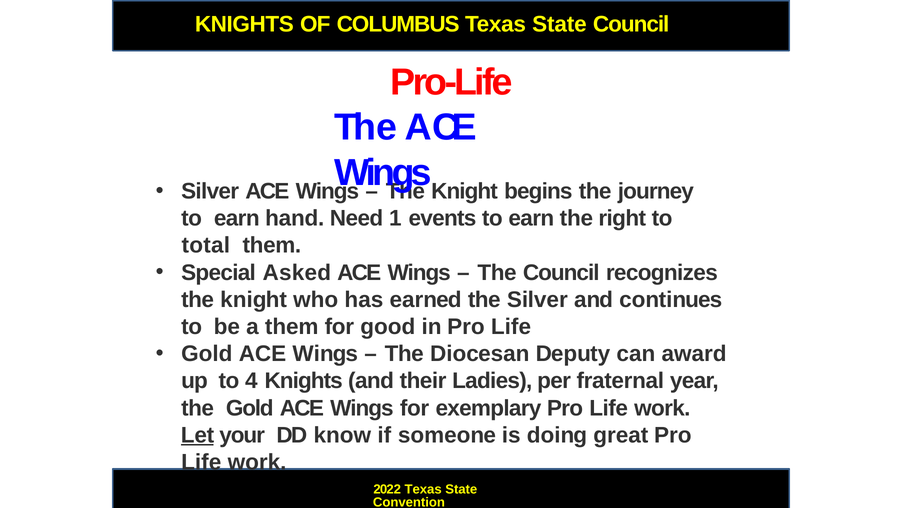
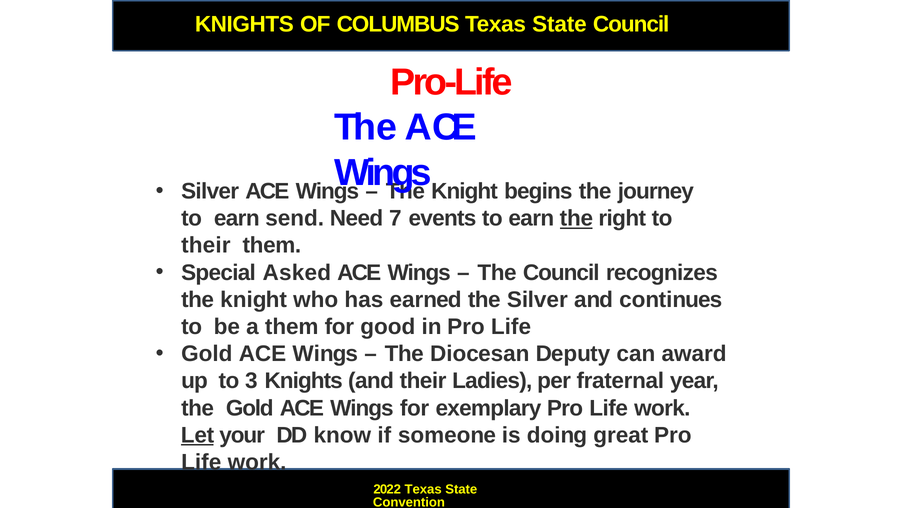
hand: hand -> send
1: 1 -> 7
the at (576, 218) underline: none -> present
total at (206, 245): total -> their
4: 4 -> 3
